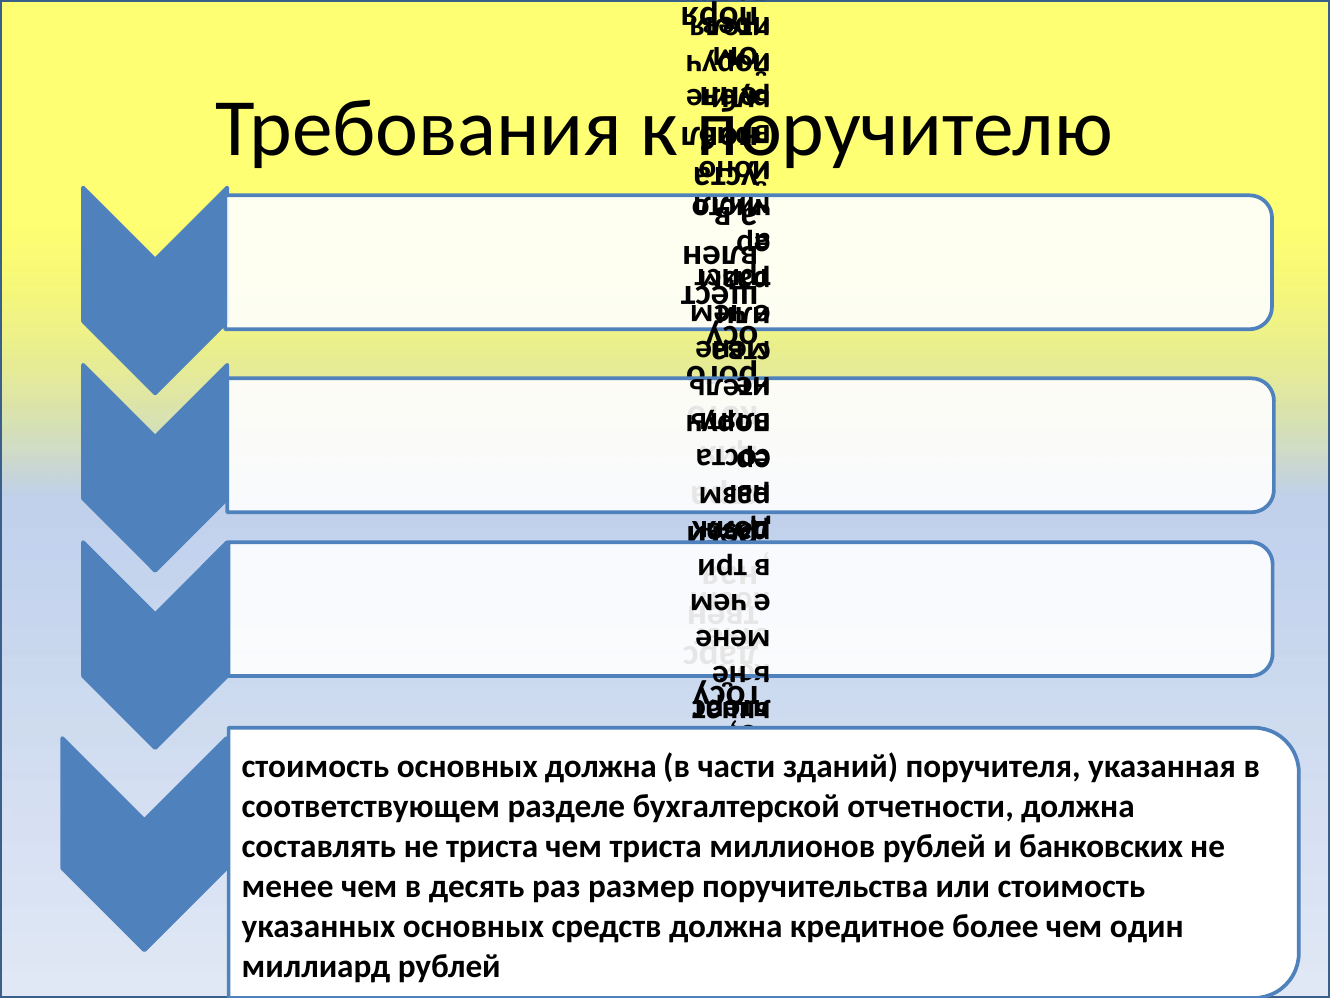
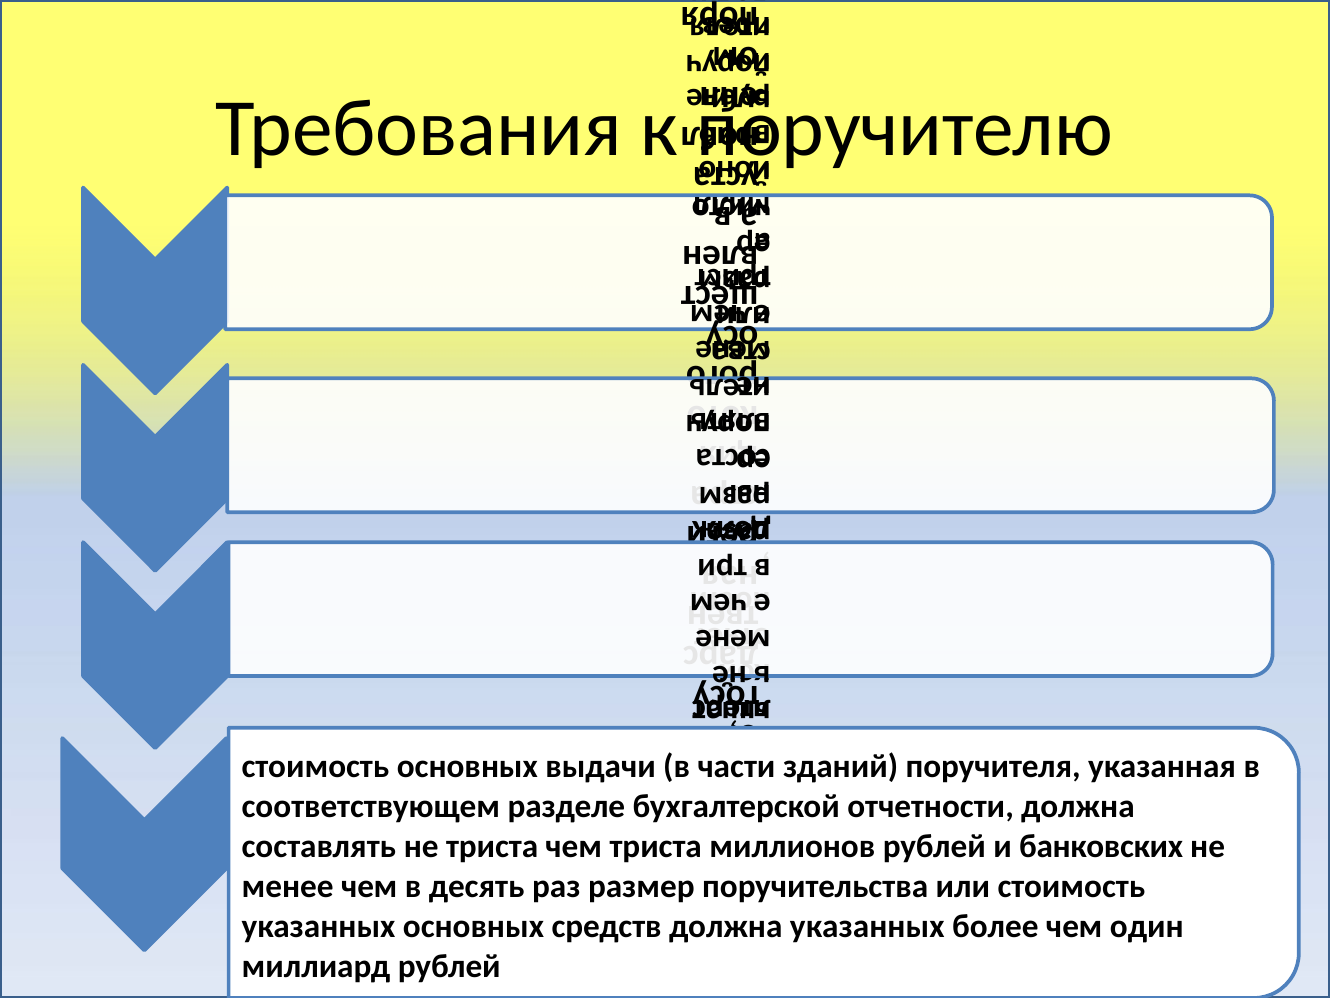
основных должна: должна -> выдачи
кредитное at (867, 926): кредитное -> указанных
